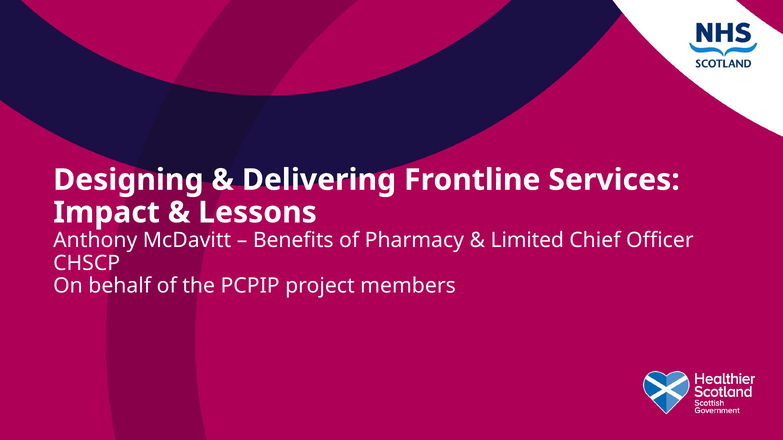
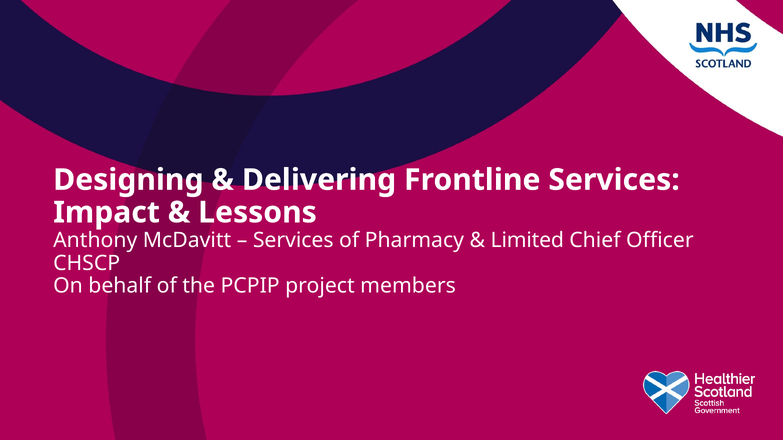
Benefits at (293, 240): Benefits -> Services
